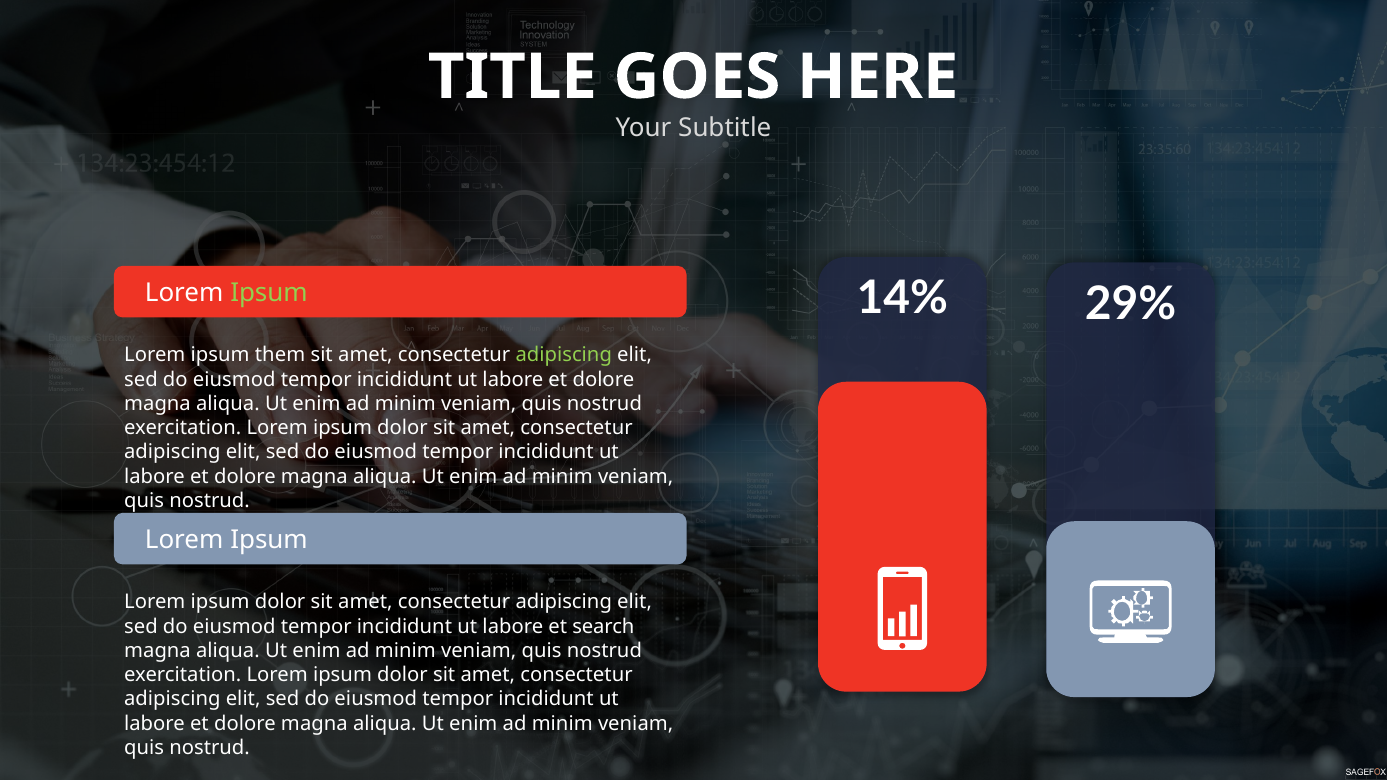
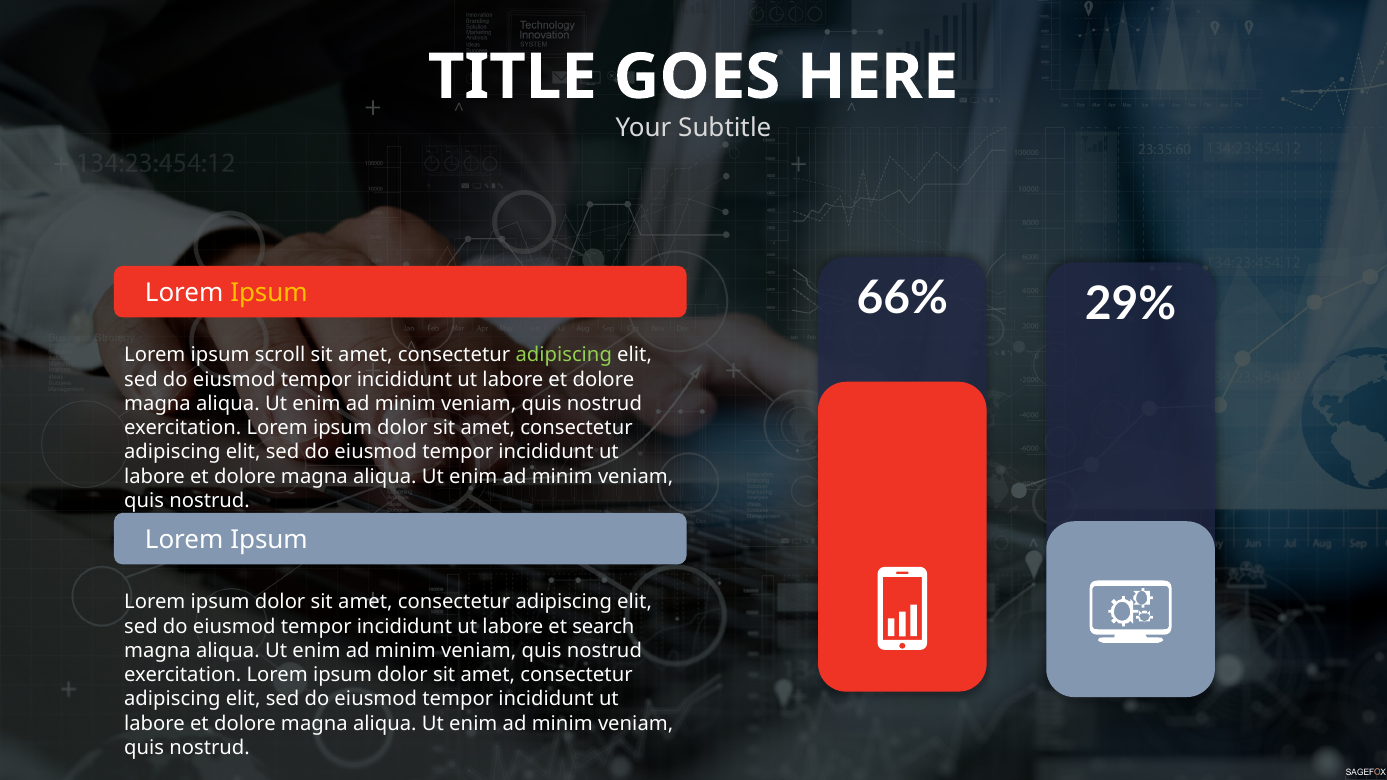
14%: 14% -> 66%
Ipsum at (269, 293) colour: light green -> yellow
them: them -> scroll
